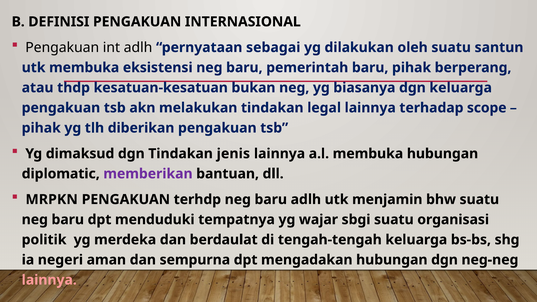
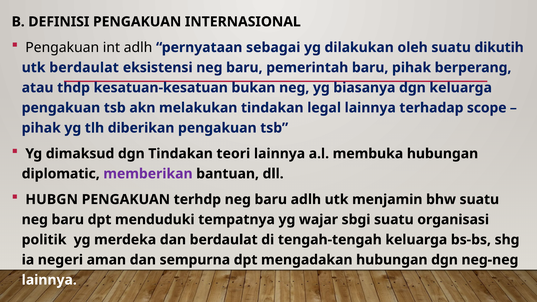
santun: santun -> dikutih
utk membuka: membuka -> berdaulat
jenis: jenis -> teori
MRPKN: MRPKN -> HUBGN
lainnya at (49, 280) colour: pink -> white
